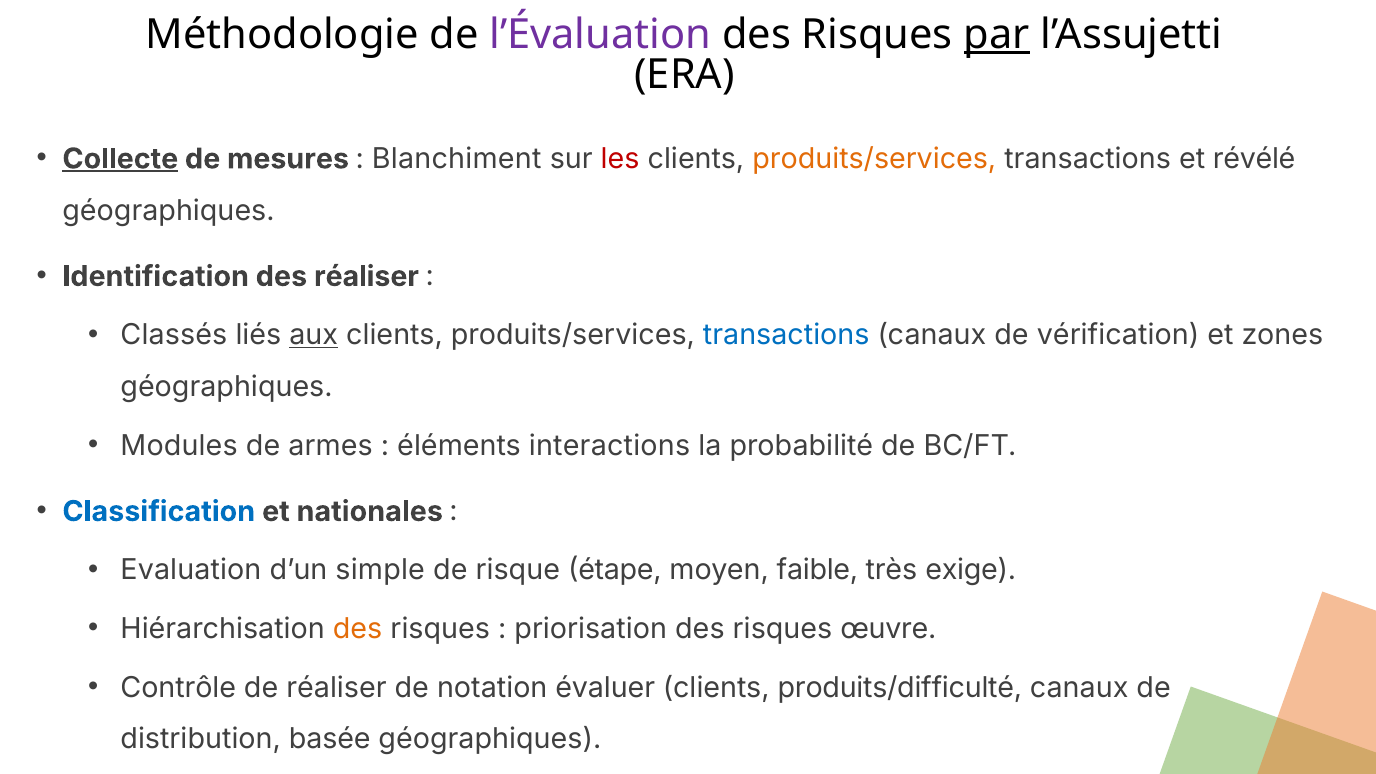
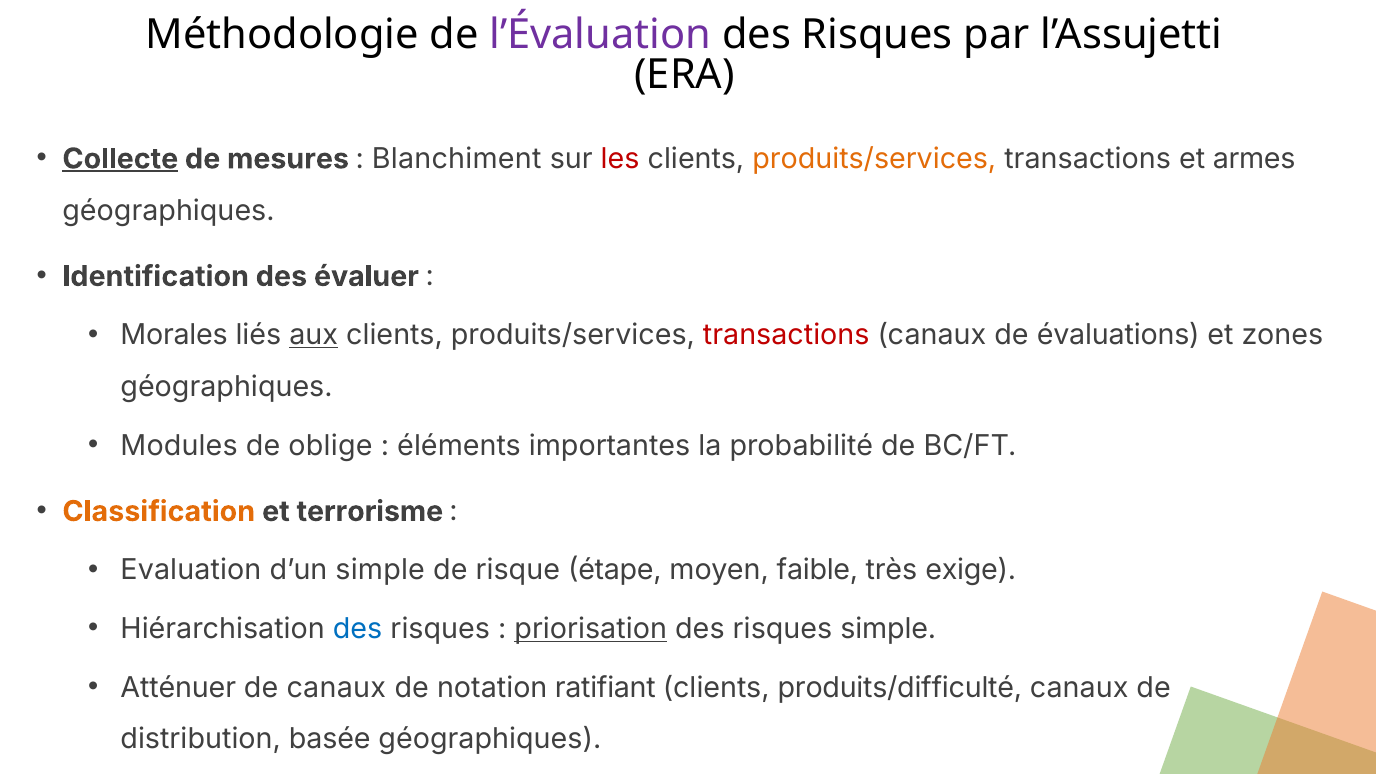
par underline: present -> none
révélé: révélé -> armes
des réaliser: réaliser -> évaluer
Classés: Classés -> Morales
transactions at (786, 335) colour: blue -> red
vérification: vérification -> évaluations
armes: armes -> oblige
interactions: interactions -> importantes
Classification colour: blue -> orange
nationales: nationales -> terrorisme
des at (358, 629) colour: orange -> blue
priorisation underline: none -> present
risques œuvre: œuvre -> simple
Contrôle: Contrôle -> Atténuer
de réaliser: réaliser -> canaux
évaluer: évaluer -> ratifiant
